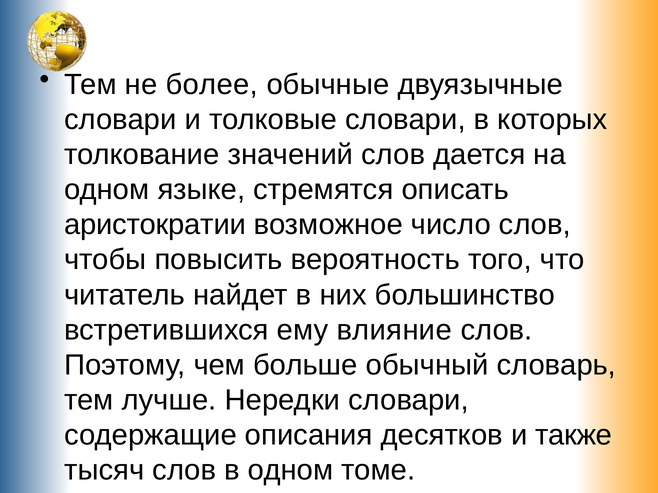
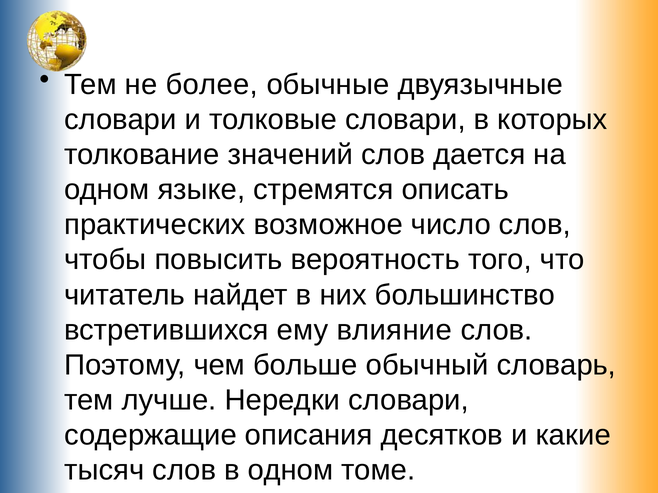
аристократии: аристократии -> практических
также: также -> какие
